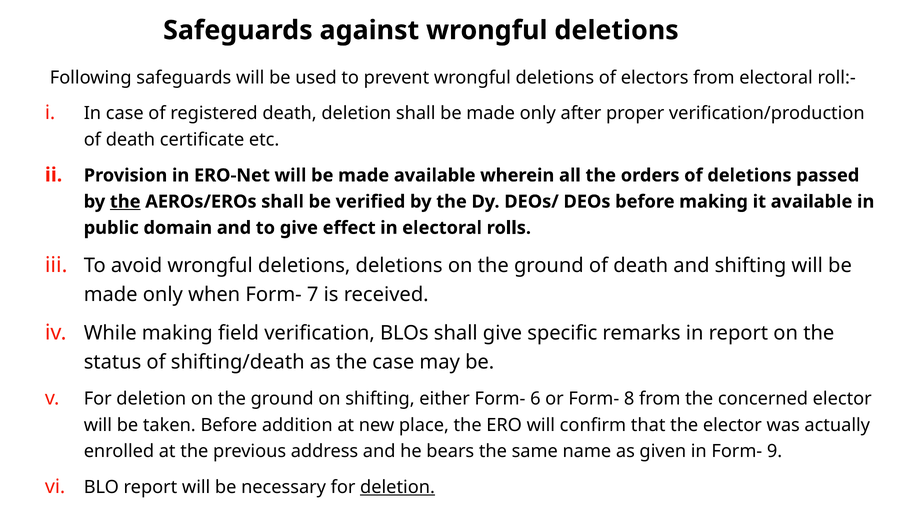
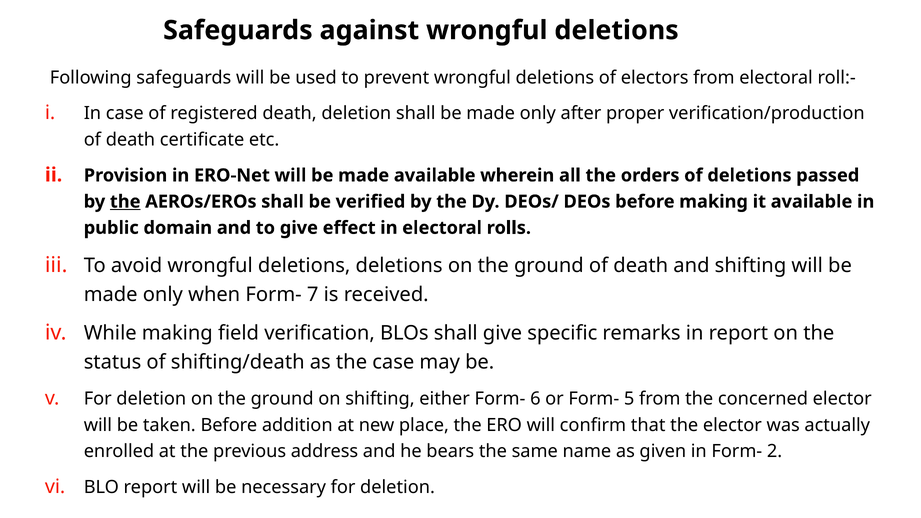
8: 8 -> 5
9: 9 -> 2
deletion at (398, 487) underline: present -> none
